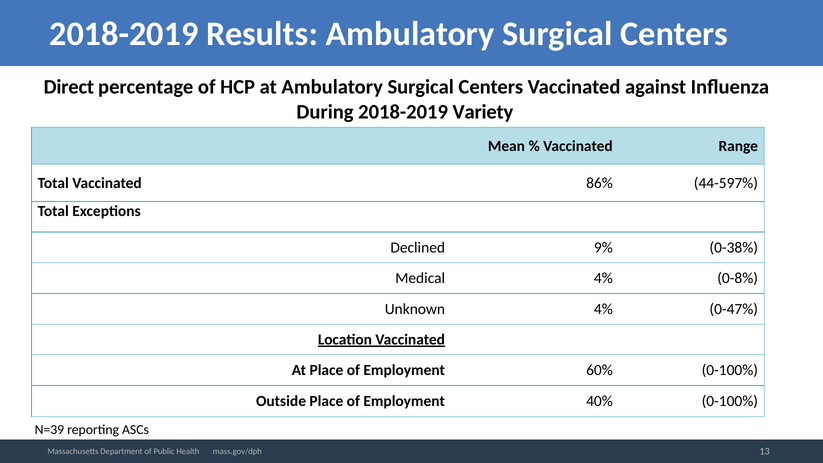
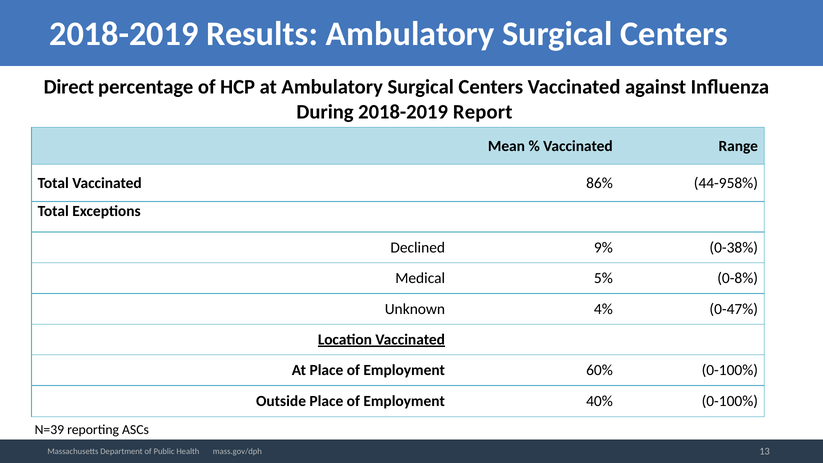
Variety: Variety -> Report
44-597%: 44-597% -> 44-958%
Medical 4%: 4% -> 5%
